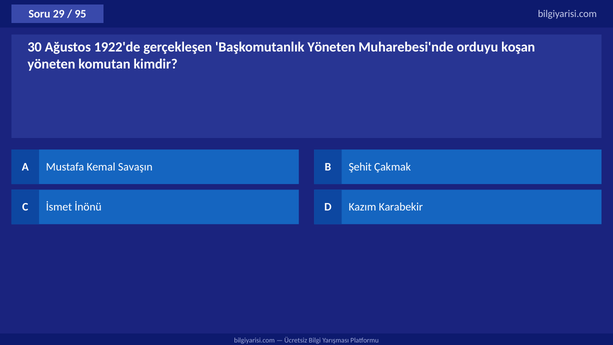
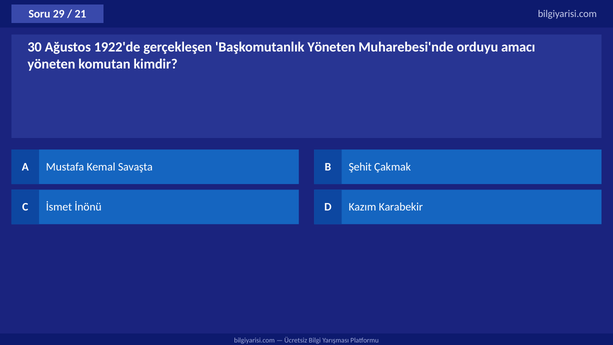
95: 95 -> 21
koşan: koşan -> amacı
Savaşın: Savaşın -> Savaşta
